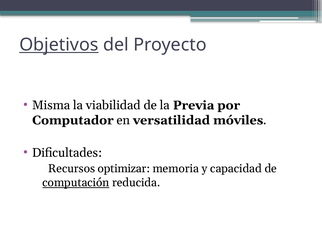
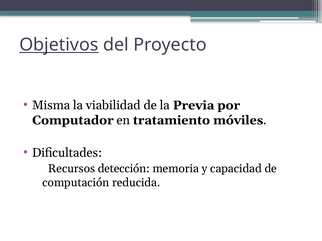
versatilidad: versatilidad -> tratamiento
optimizar: optimizar -> detección
computación underline: present -> none
